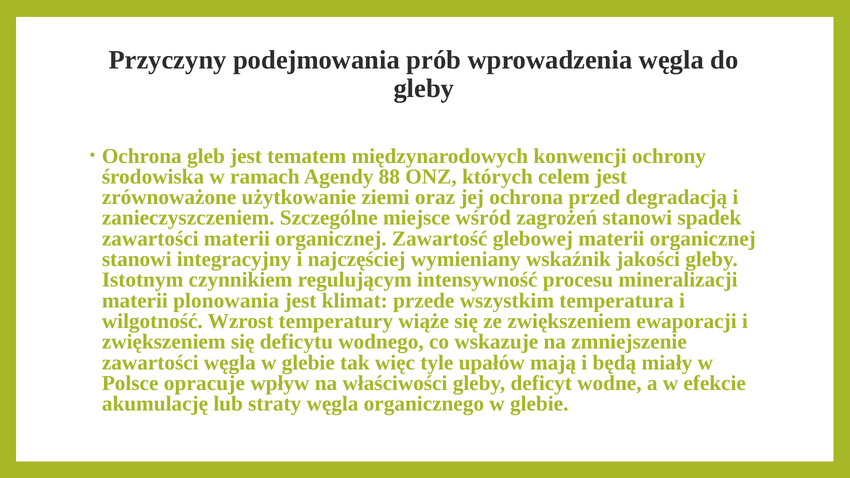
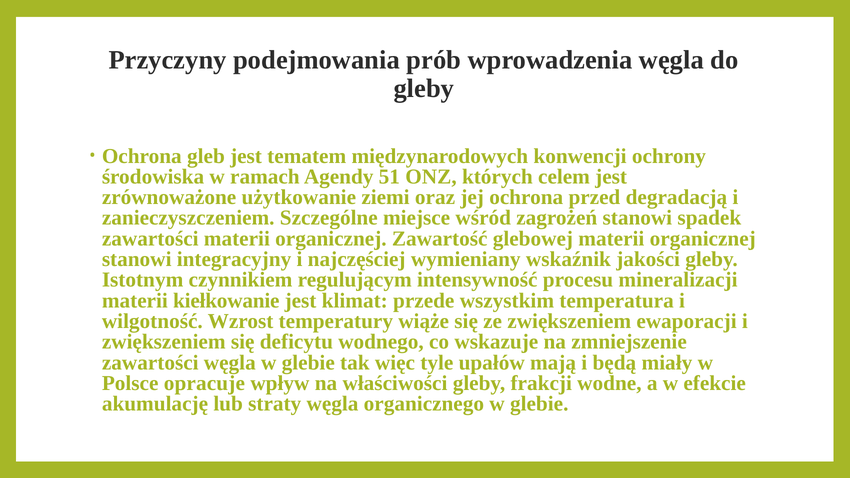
88: 88 -> 51
plonowania: plonowania -> kiełkowanie
deficyt: deficyt -> frakcji
